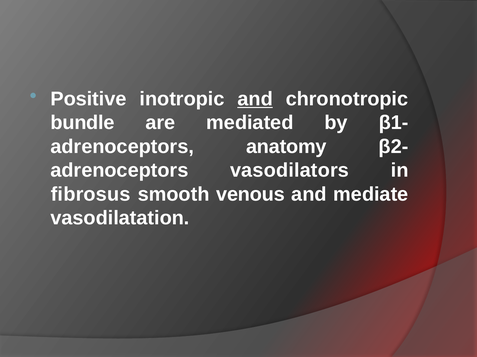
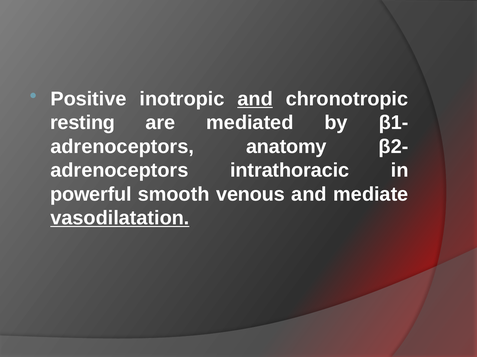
bundle: bundle -> resting
vasodilators: vasodilators -> intrathoracic
fibrosus: fibrosus -> powerful
vasodilatation underline: none -> present
